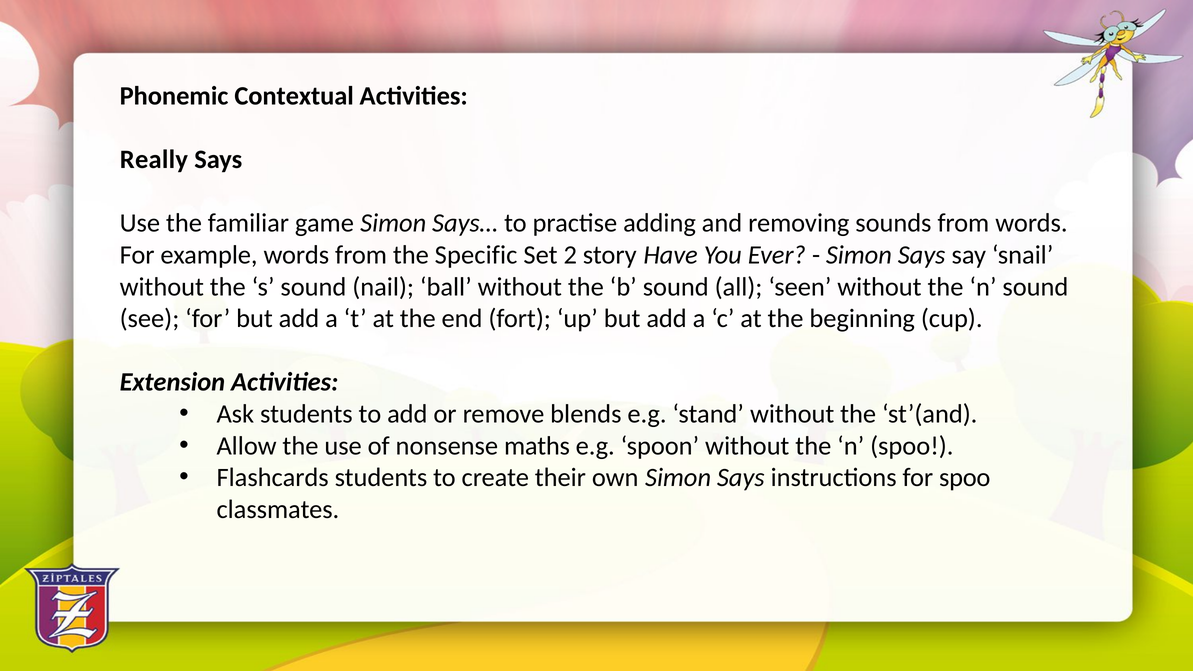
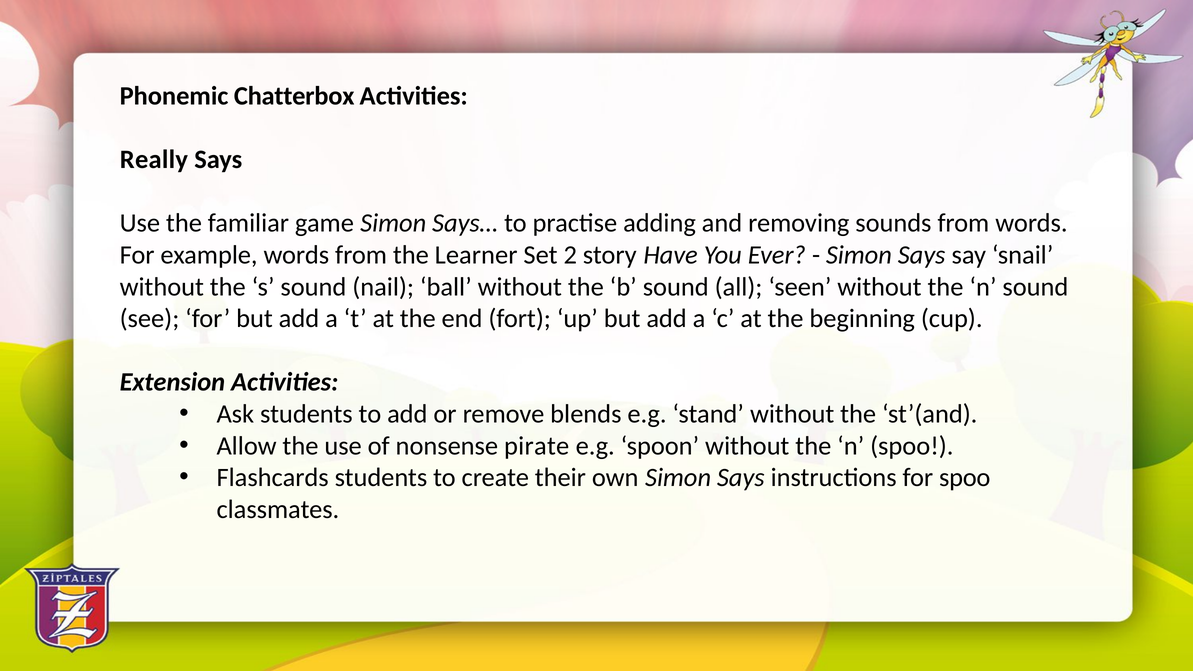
Contextual: Contextual -> Chatterbox
Specific: Specific -> Learner
maths: maths -> pirate
